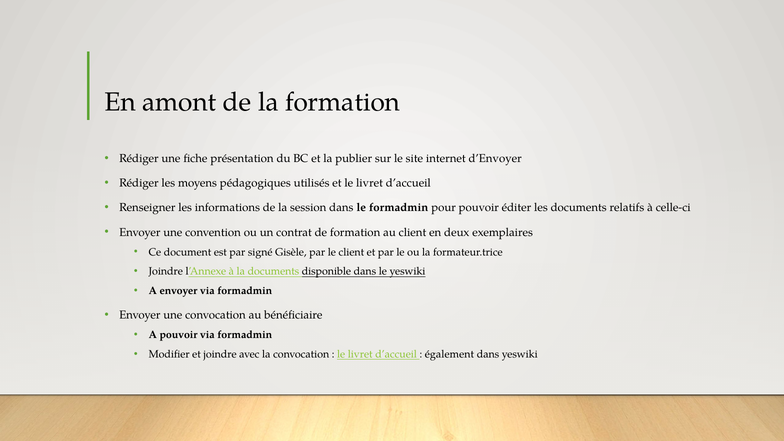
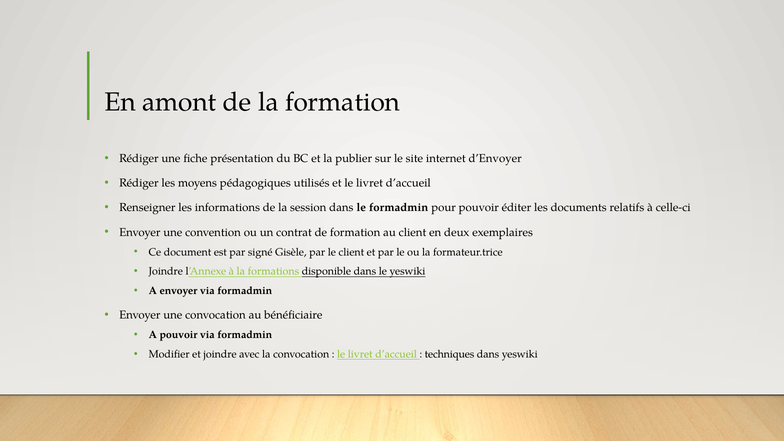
la documents: documents -> formations
également: également -> techniques
